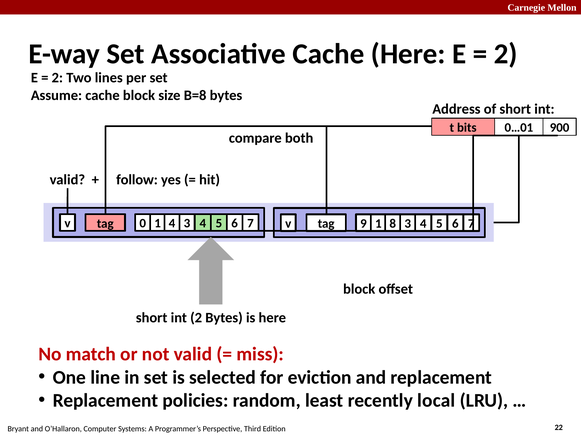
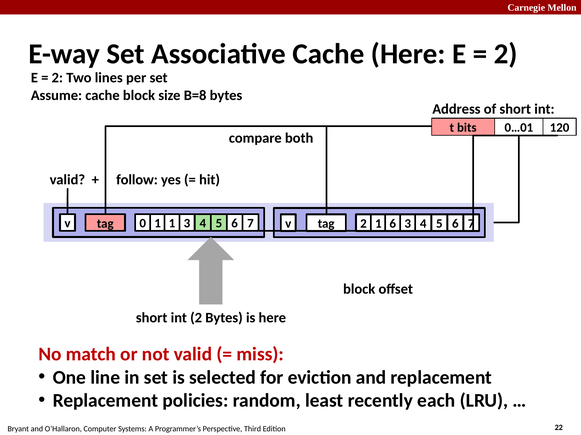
900: 900 -> 120
1 4: 4 -> 1
9 at (363, 224): 9 -> 2
1 8: 8 -> 6
local: local -> each
